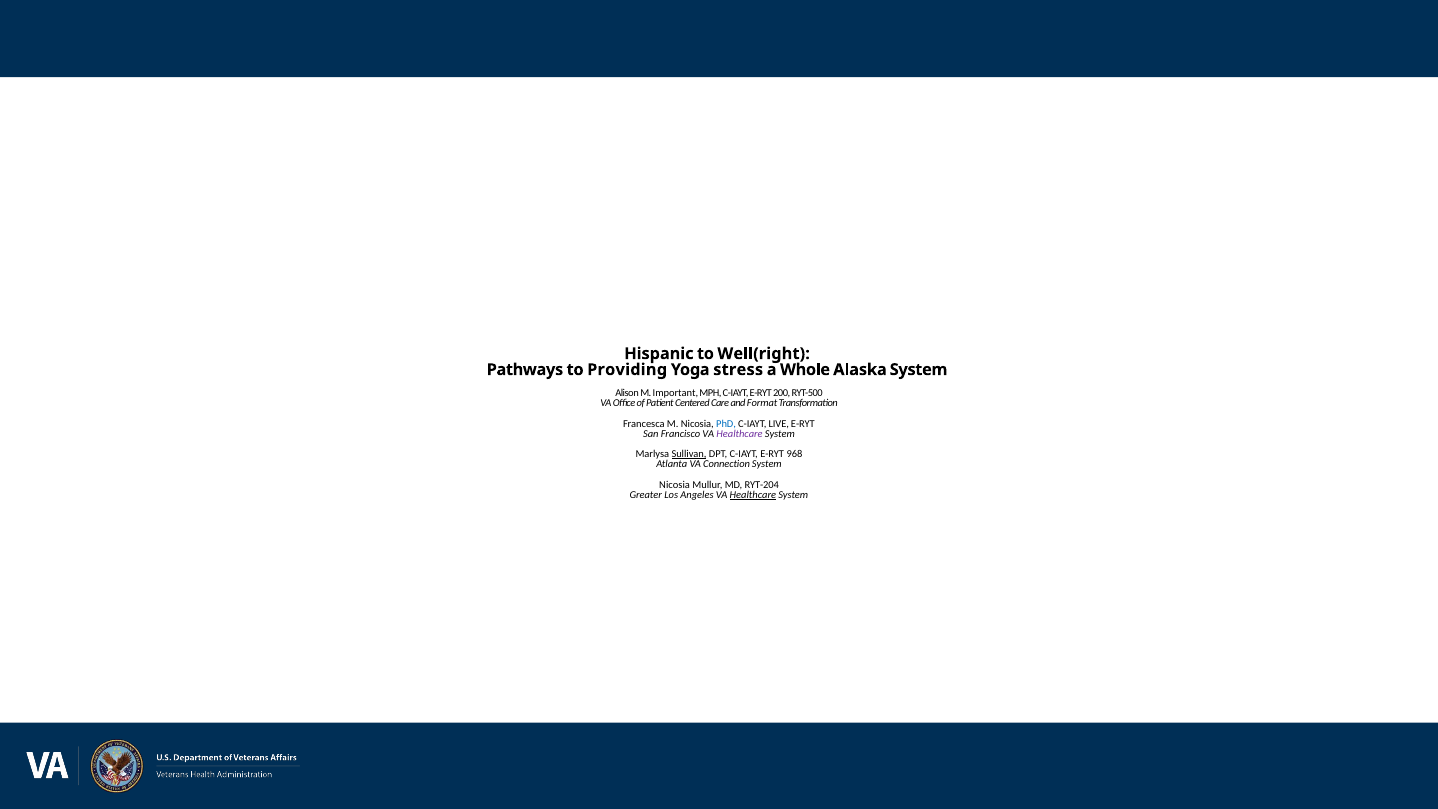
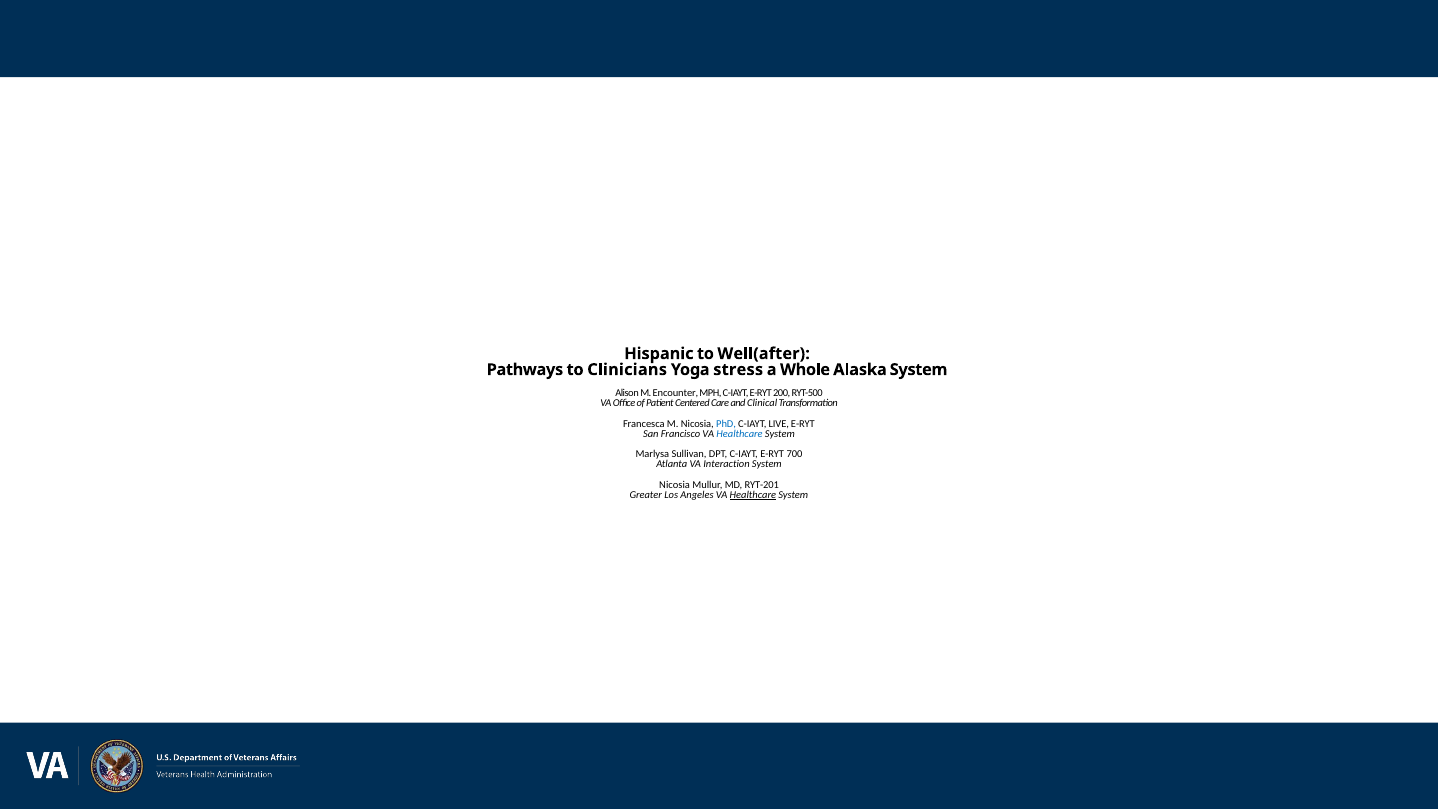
Well(right: Well(right -> Well(after
Providing: Providing -> Clinicians
Important: Important -> Encounter
Format: Format -> Clinical
Healthcare at (740, 434) colour: purple -> blue
Sullivan underline: present -> none
968: 968 -> 700
Connection: Connection -> Interaction
RYT-204: RYT-204 -> RYT-201
